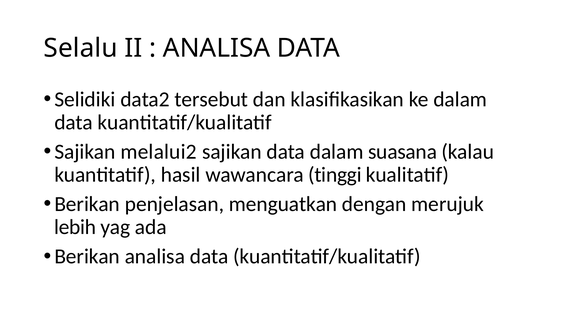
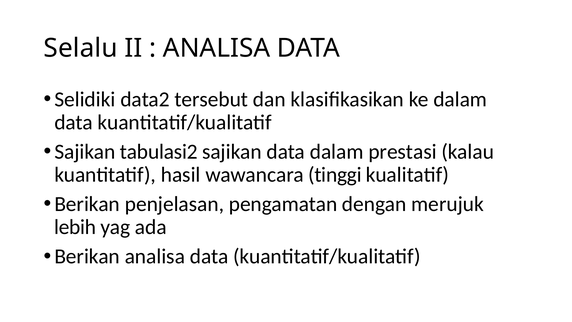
melalui2: melalui2 -> tabulasi2
suasana: suasana -> prestasi
menguatkan: menguatkan -> pengamatan
